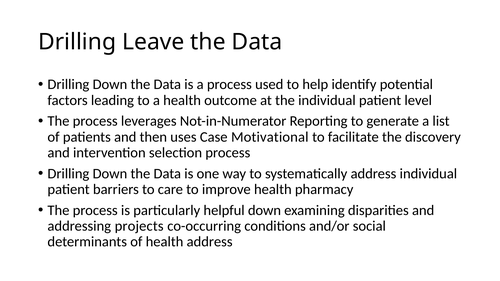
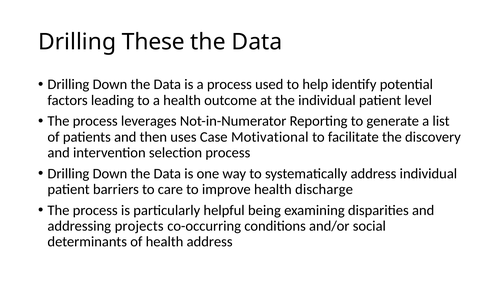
Leave: Leave -> These
pharmacy: pharmacy -> discharge
helpful down: down -> being
